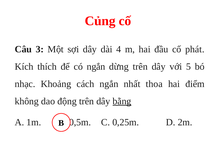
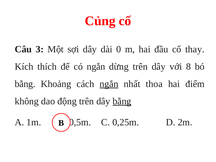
4: 4 -> 0
phát: phát -> thay
5: 5 -> 8
nhạc at (25, 84): nhạc -> bằng
ngắn at (109, 84) underline: none -> present
